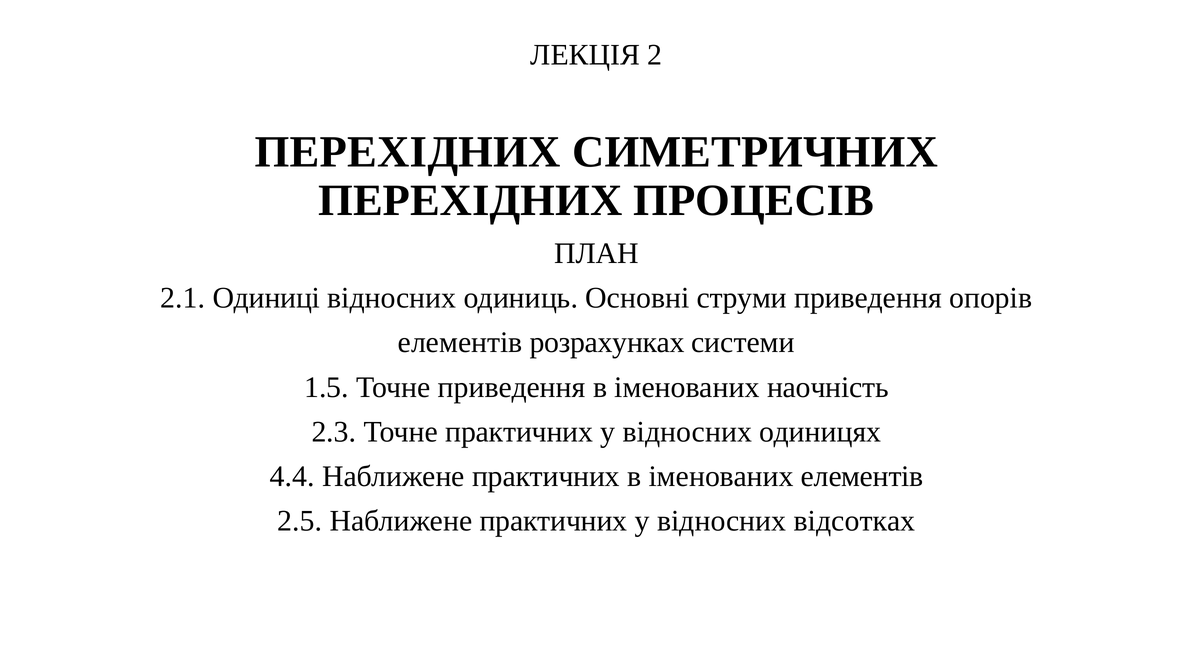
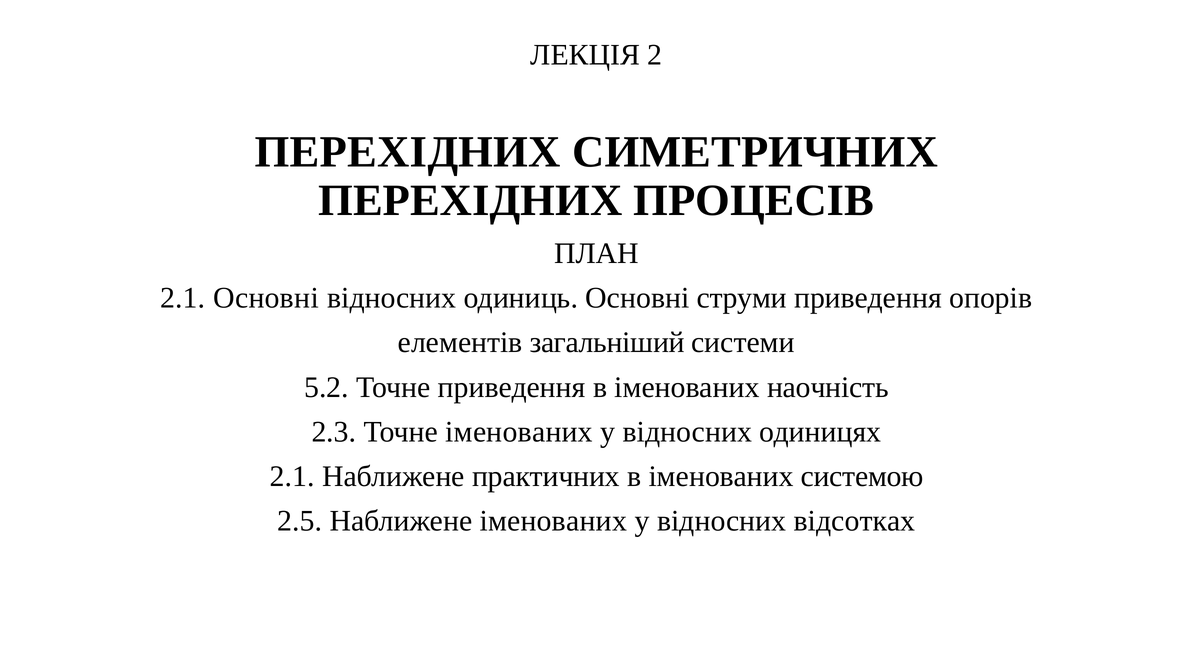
2.1 Одиниці: Одиниці -> Основні
розрахунках: розрахунках -> загальніший
1.5: 1.5 -> 5.2
Точне практичних: практичних -> іменованих
4.4 at (292, 477): 4.4 -> 2.1
іменованих елементів: елементів -> системою
2.5 Наближене практичних: практичних -> іменованих
